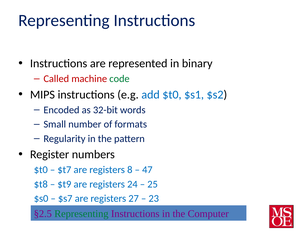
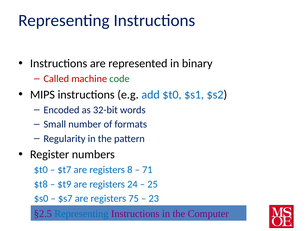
47: 47 -> 71
27: 27 -> 75
Representing at (81, 214) colour: green -> blue
